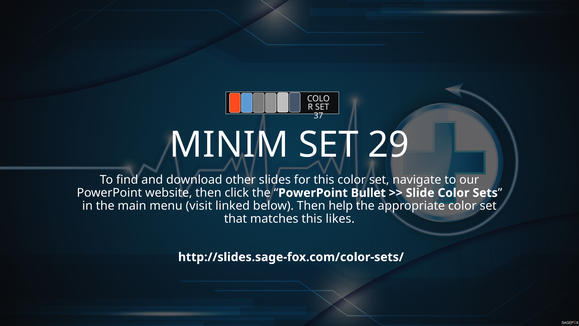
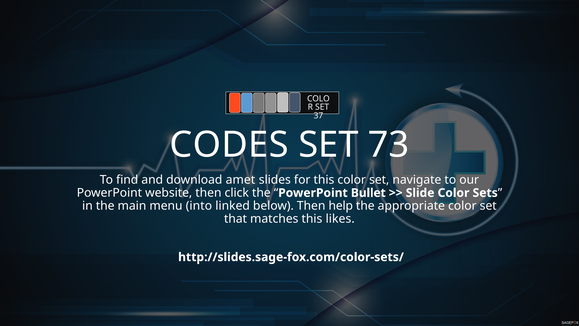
MINIM: MINIM -> CODES
29: 29 -> 73
other: other -> amet
visit: visit -> into
